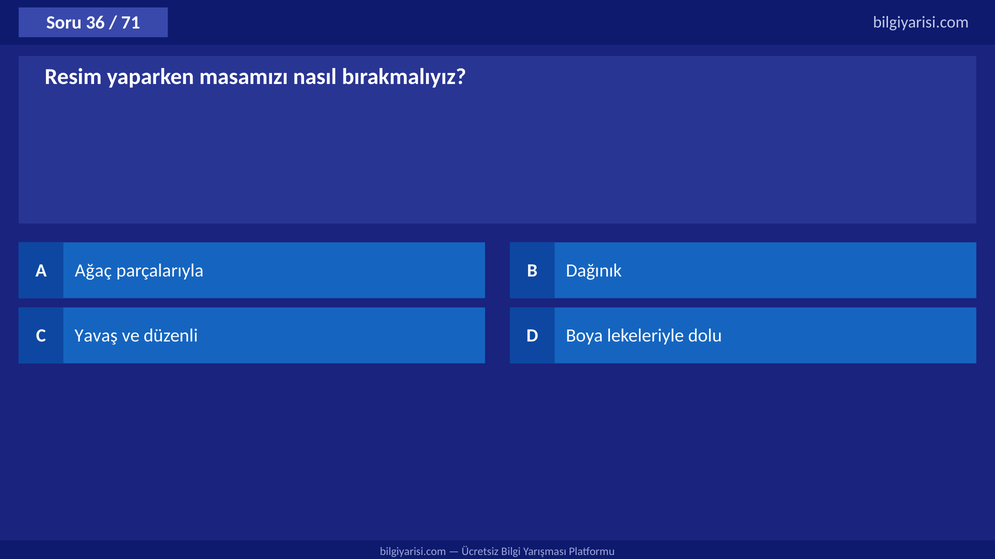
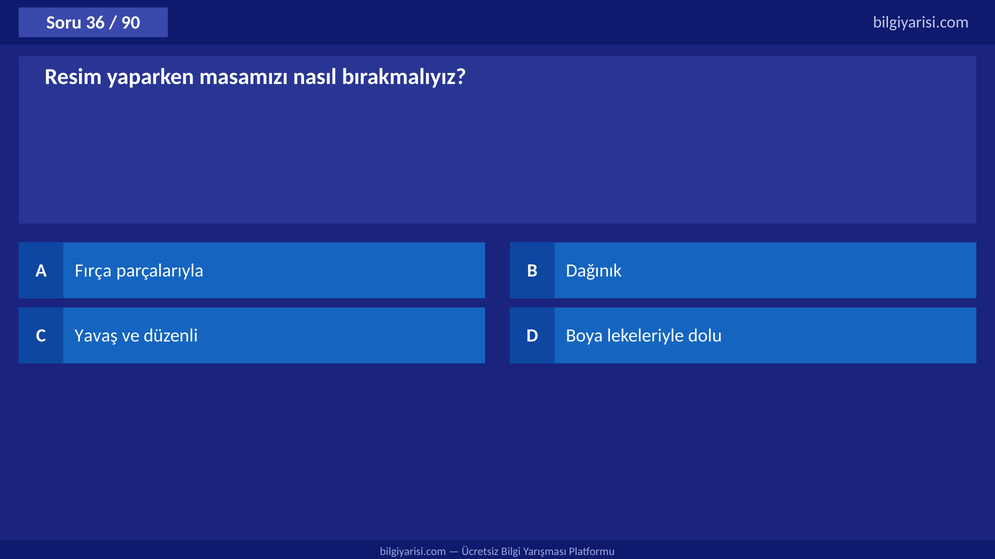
71: 71 -> 90
Ağaç: Ağaç -> Fırça
